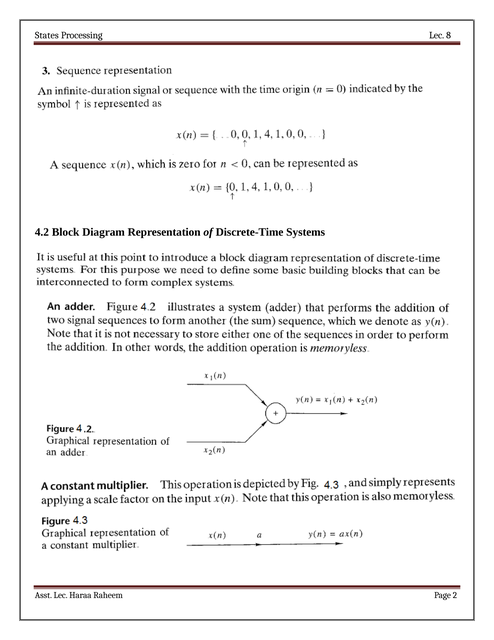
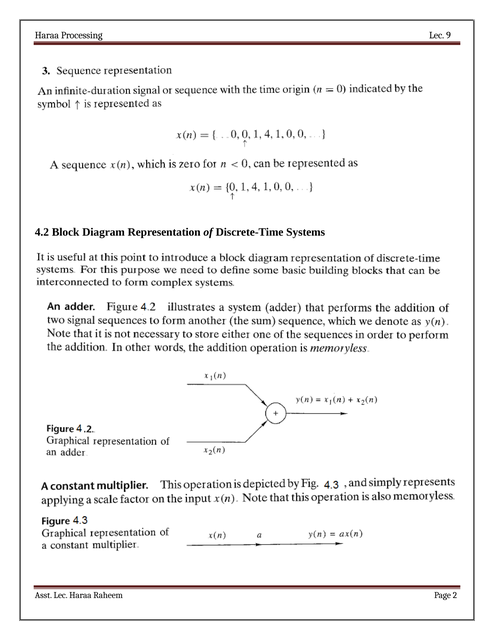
States at (47, 35): States -> Haraa
8: 8 -> 9
